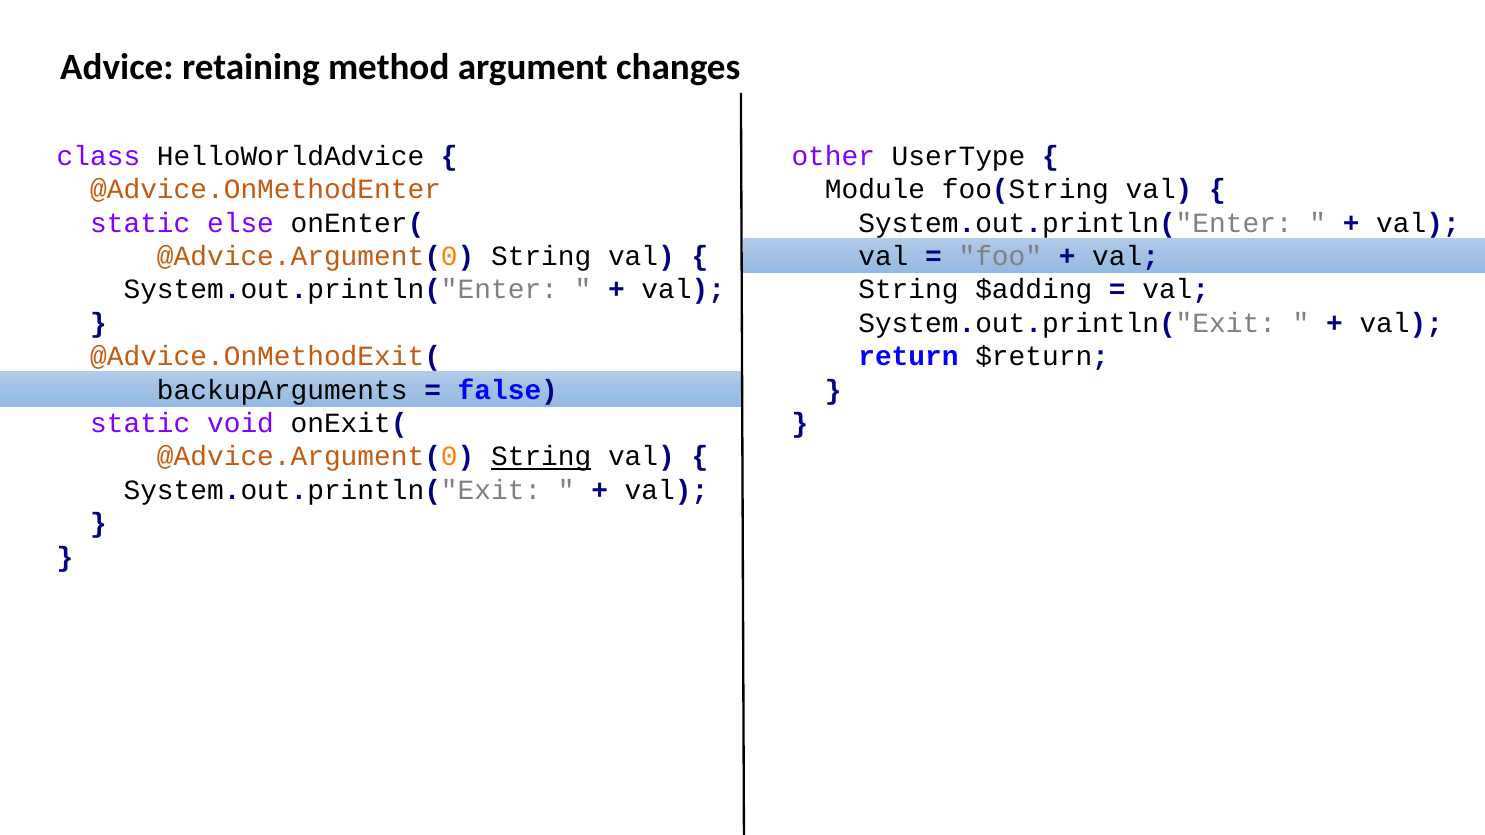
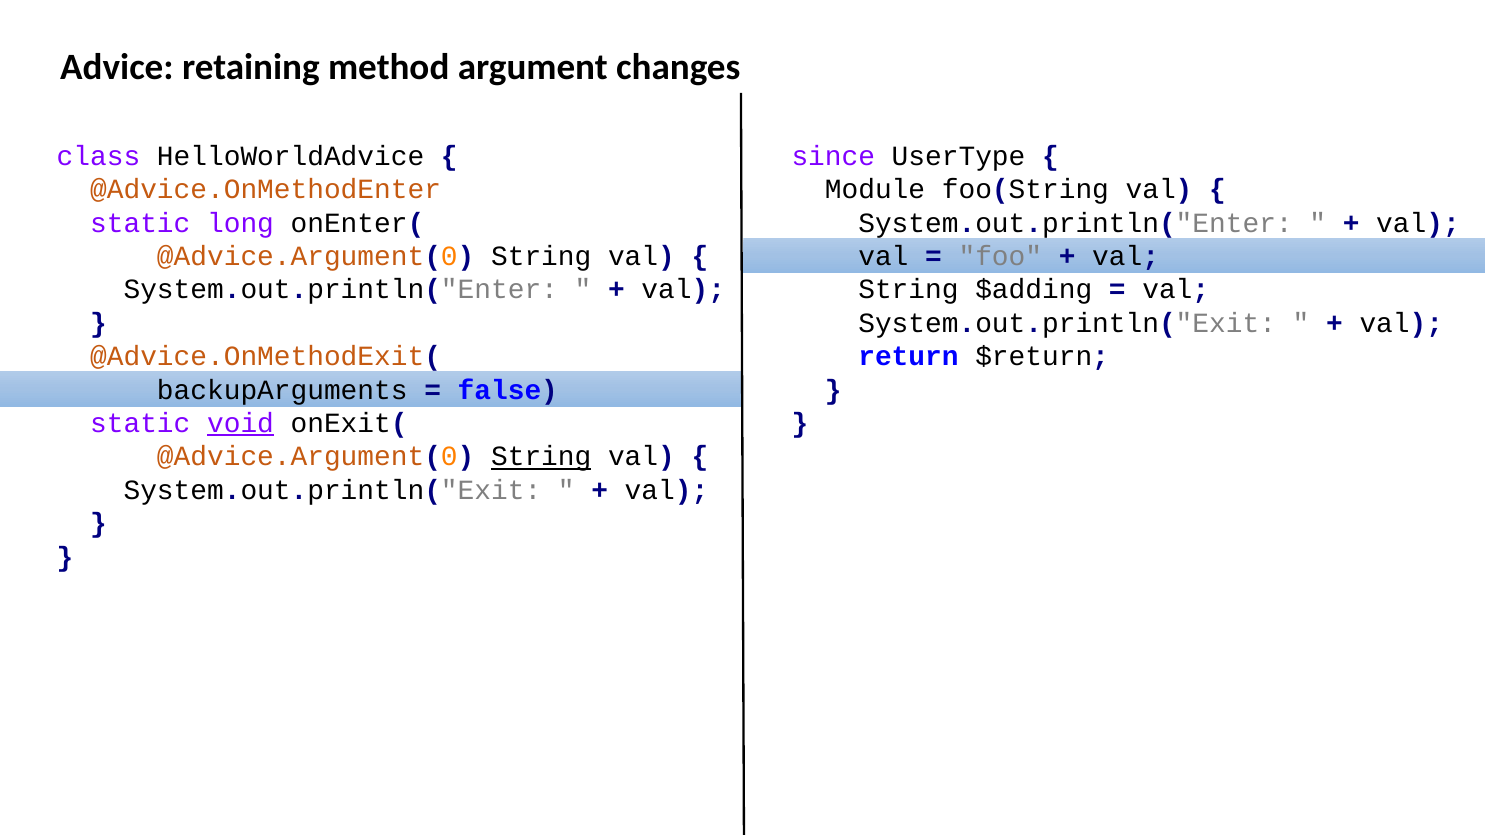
other: other -> since
else: else -> long
void underline: none -> present
